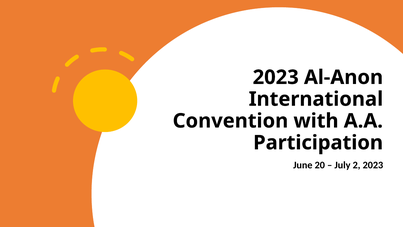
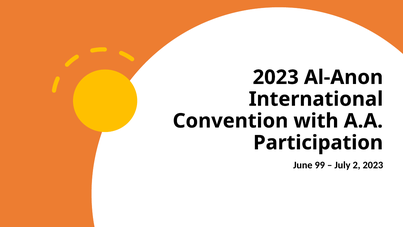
20: 20 -> 99
